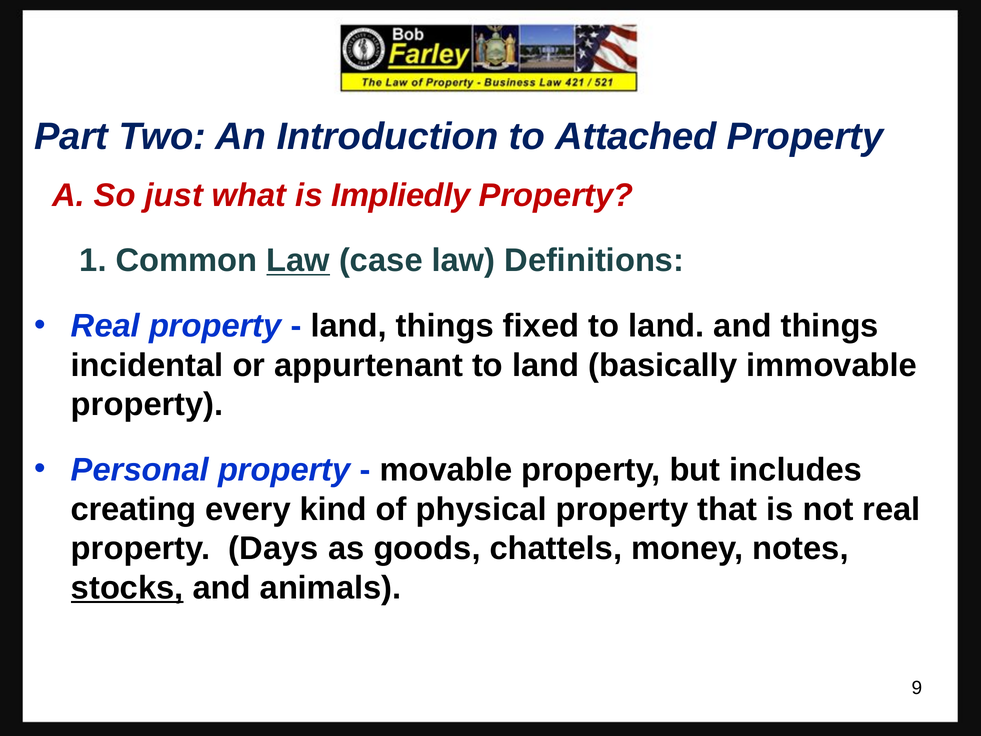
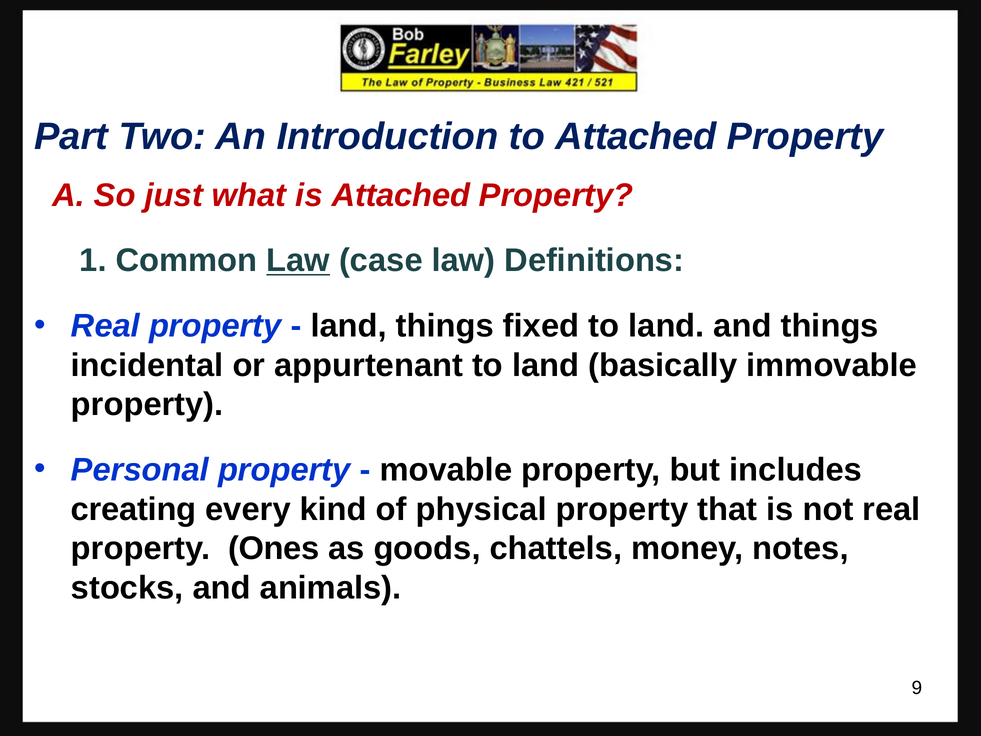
is Impliedly: Impliedly -> Attached
Days: Days -> Ones
stocks underline: present -> none
